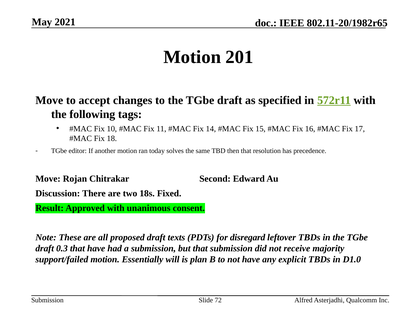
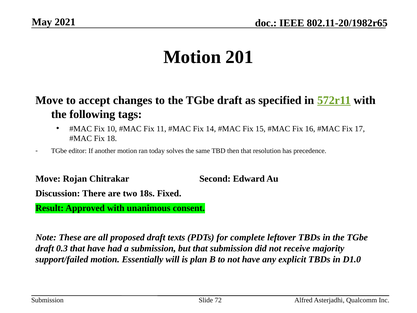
disregard: disregard -> complete
